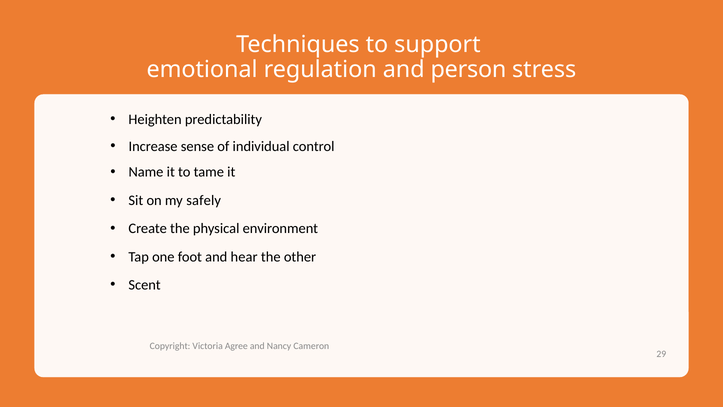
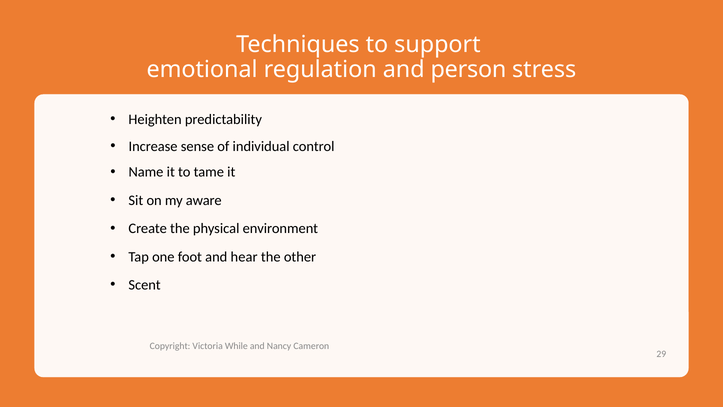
safely: safely -> aware
Agree: Agree -> While
